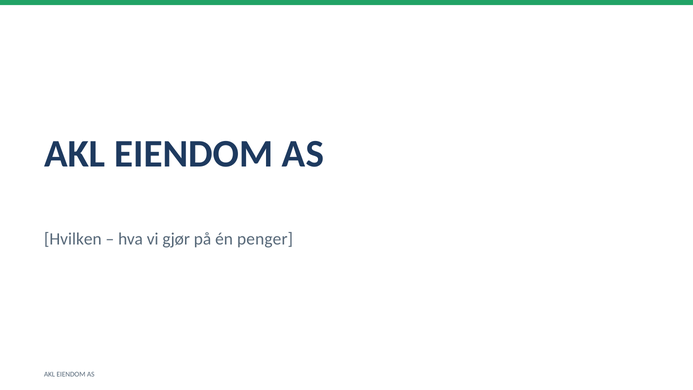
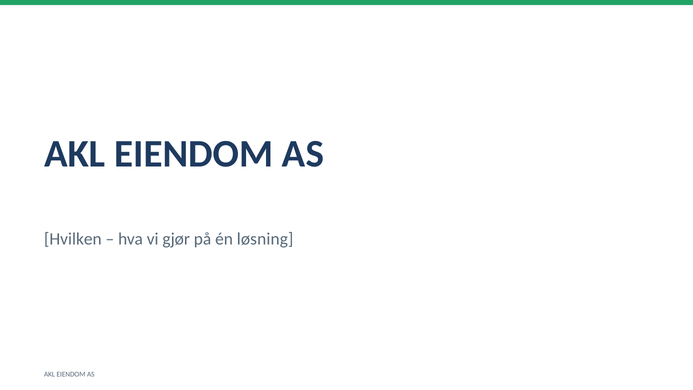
penger: penger -> løsning
